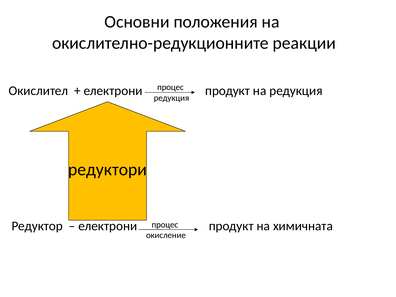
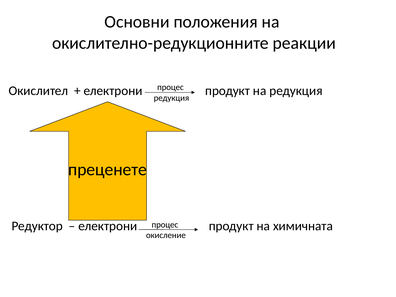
редуктори: редуктори -> преценете
